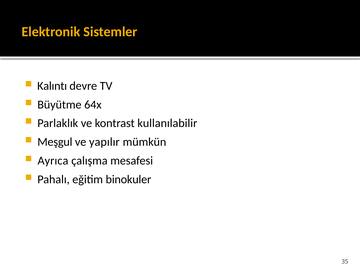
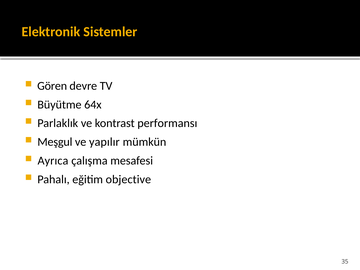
Kalıntı: Kalıntı -> Gören
kullanılabilir: kullanılabilir -> performansı
binokuler: binokuler -> objective
